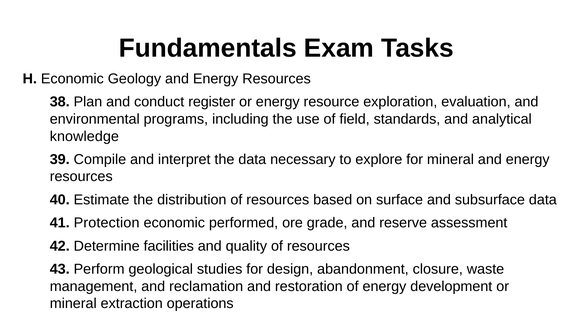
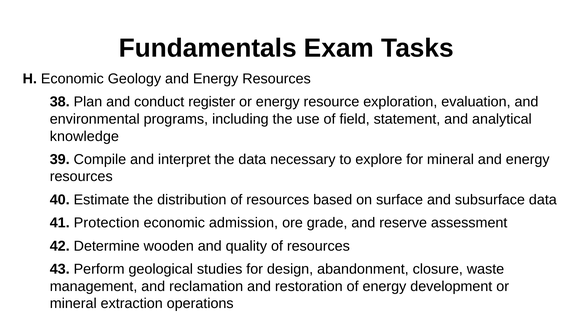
standards: standards -> statement
performed: performed -> admission
facilities: facilities -> wooden
